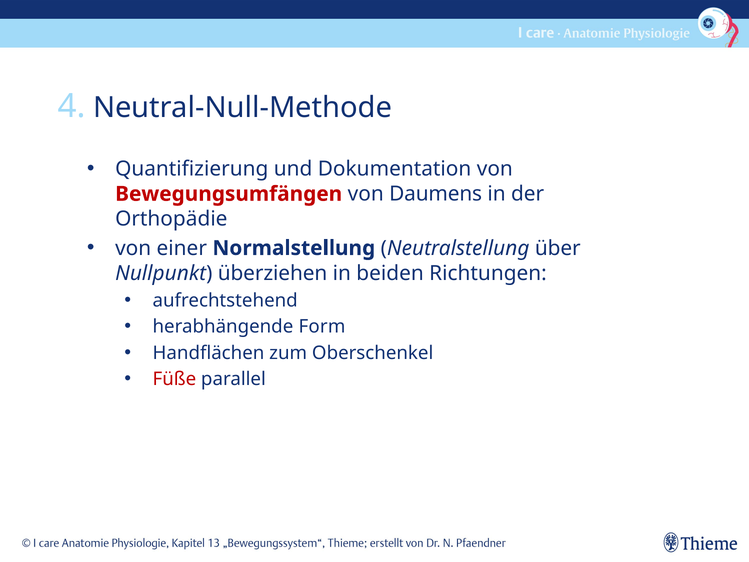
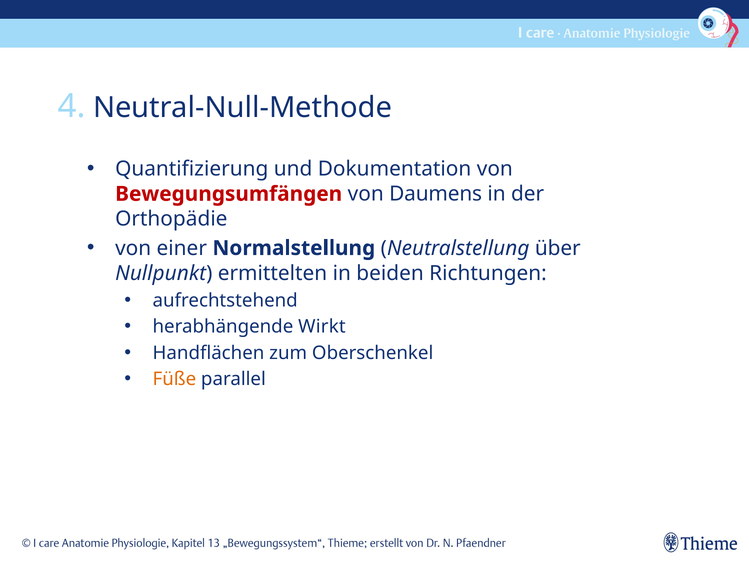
überziehen: überziehen -> ermittelten
Form: Form -> Wirkt
Füße colour: red -> orange
